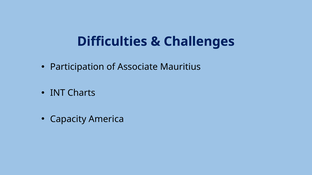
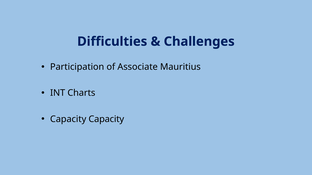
Capacity America: America -> Capacity
